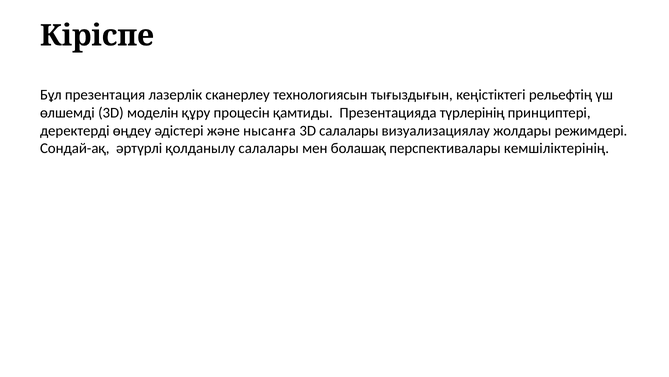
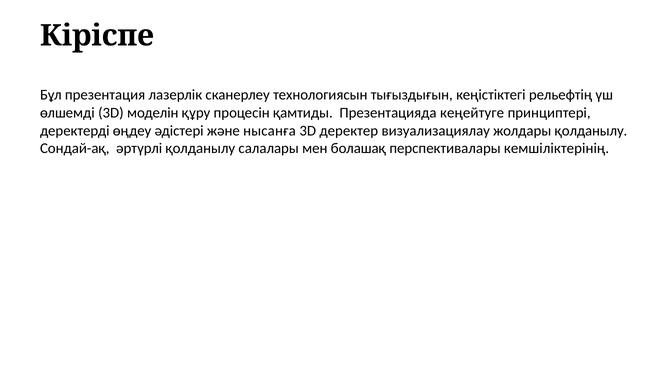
түрлерінің: түрлерінің -> кеңейтуге
3D салалары: салалары -> деректер
жолдары режимдері: режимдері -> қолданылу
